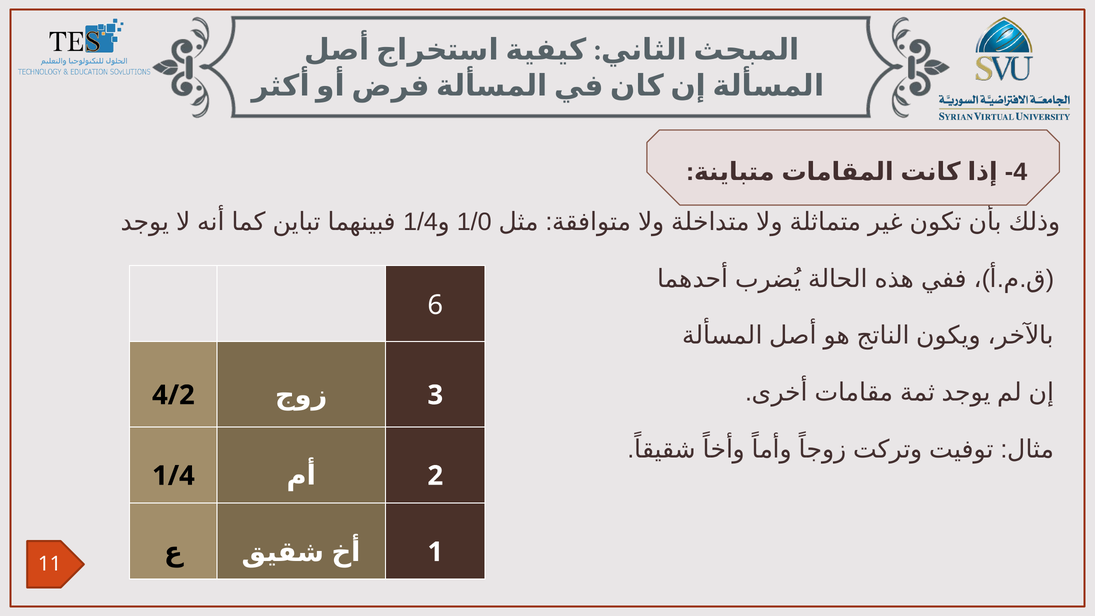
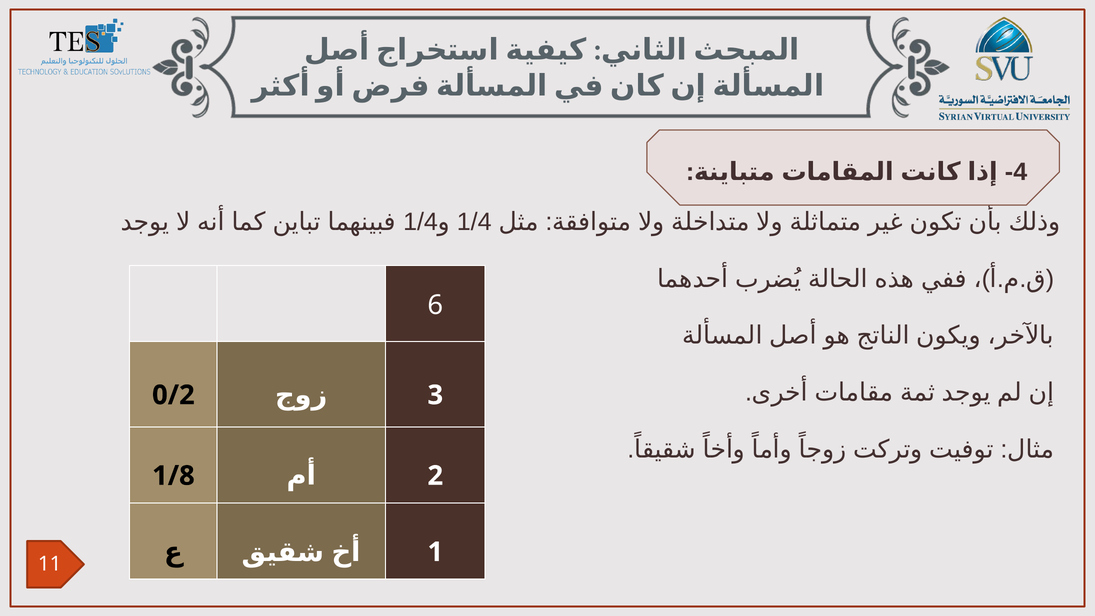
1/0 at (474, 222): 1/0 -> 1/4
4/2: 4/2 -> 0/2
1/4 at (173, 476): 1/4 -> 1/8
